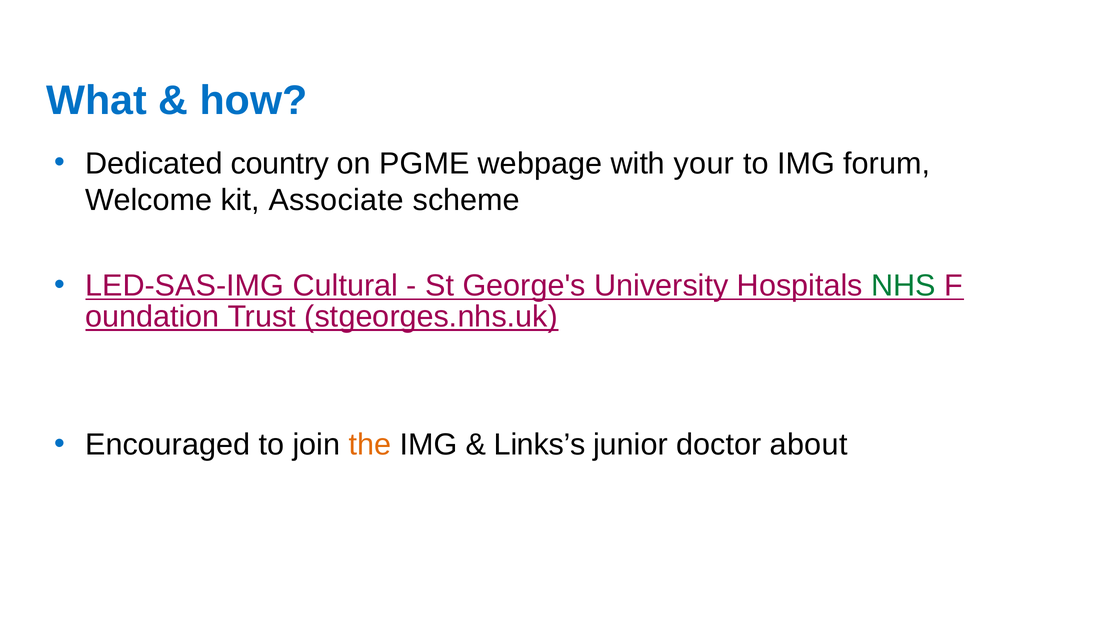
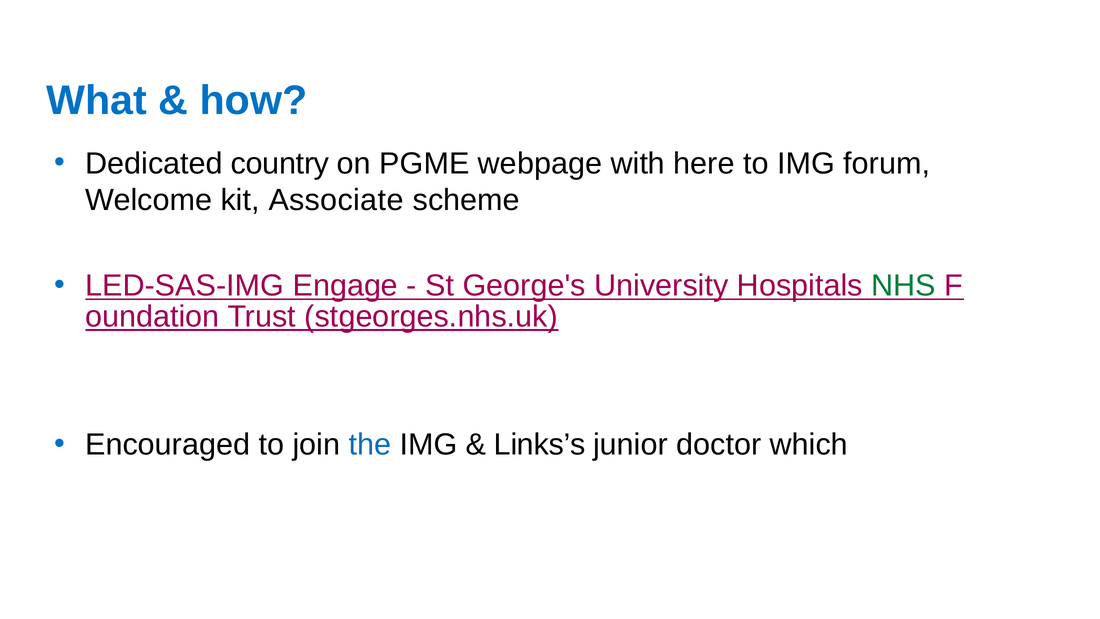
your: your -> here
Cultural: Cultural -> Engage
the colour: orange -> blue
about: about -> which
